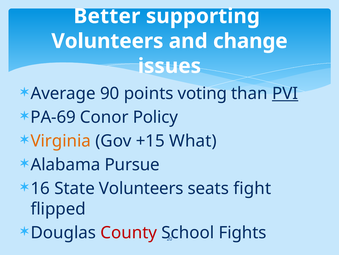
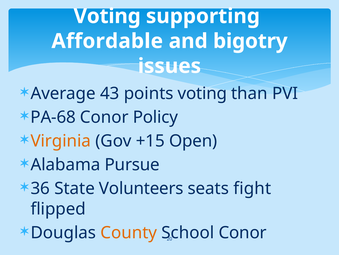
Better at (107, 16): Better -> Voting
Volunteers at (107, 41): Volunteers -> Affordable
change: change -> bigotry
90: 90 -> 43
PVI underline: present -> none
PA-69: PA-69 -> PA-68
What: What -> Open
16: 16 -> 36
County colour: red -> orange
Fights at (243, 232): Fights -> Conor
